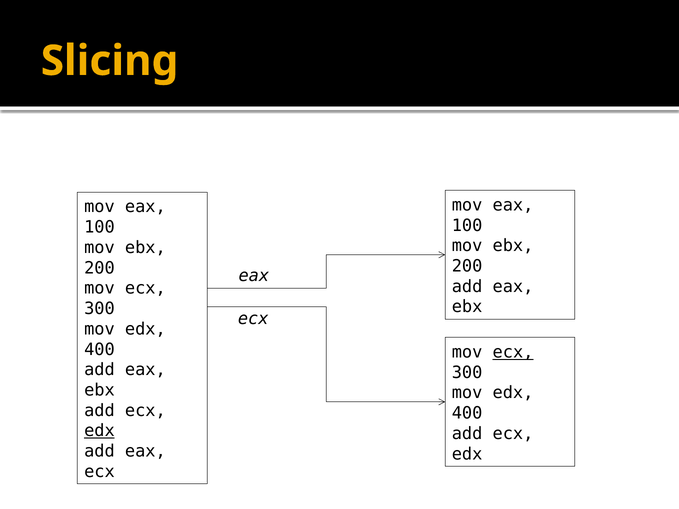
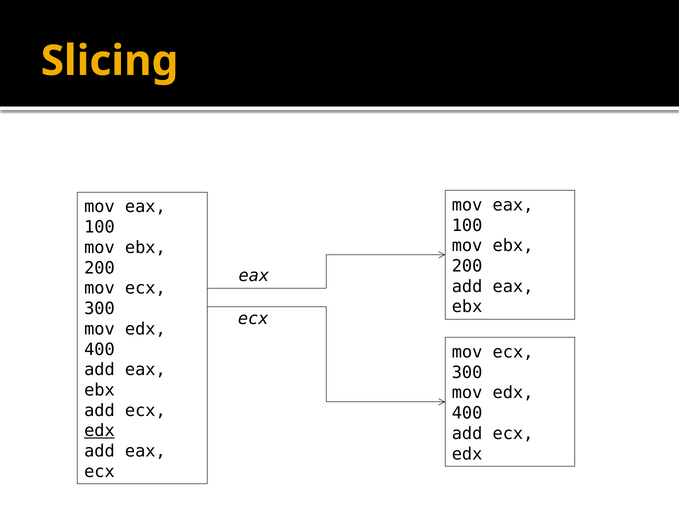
ecx at (513, 352) underline: present -> none
